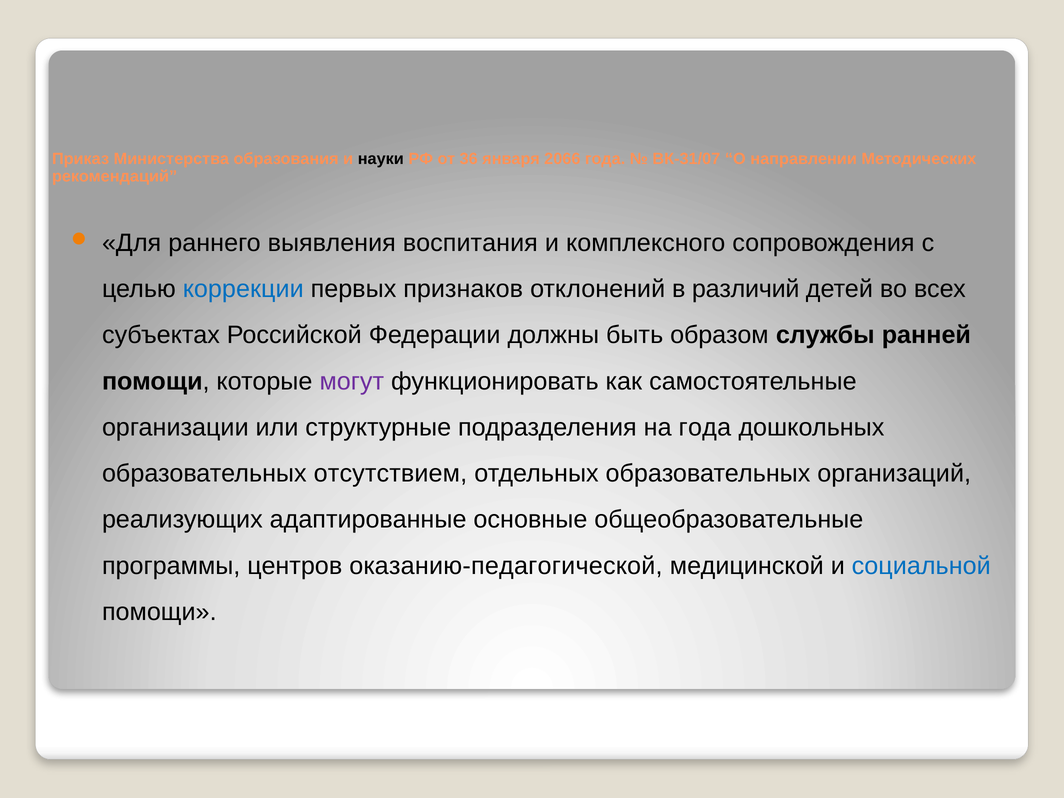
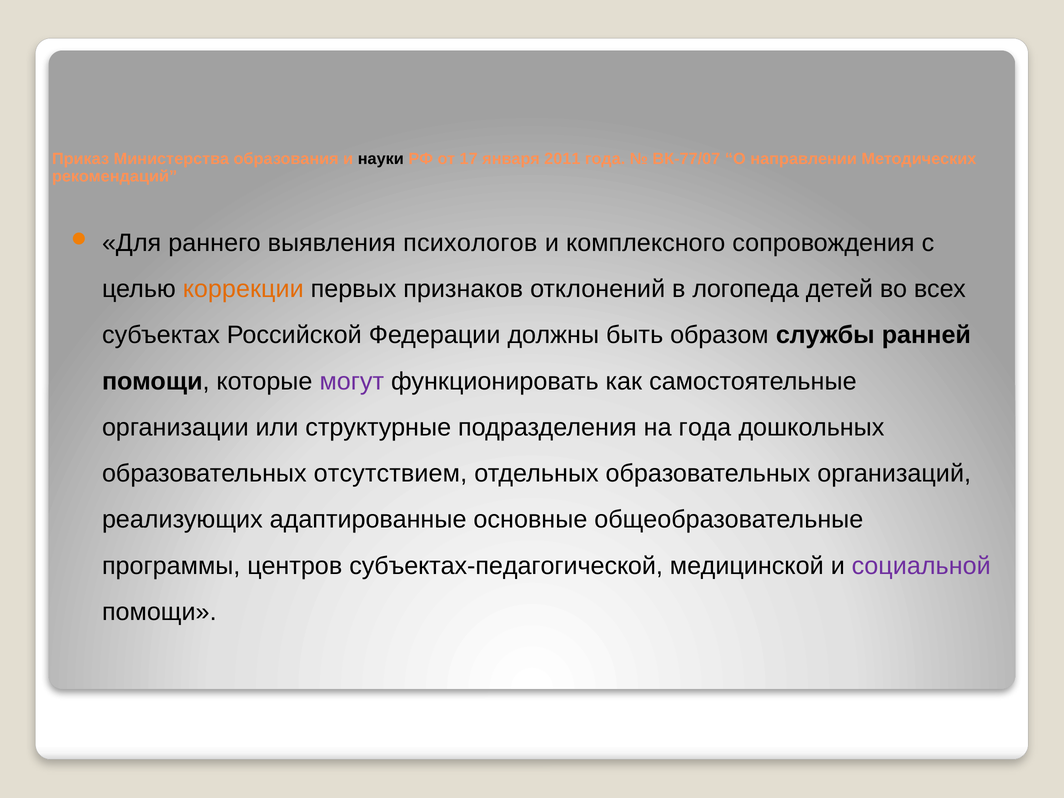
36: 36 -> 17
2066: 2066 -> 2011
ВК-31/07: ВК-31/07 -> ВК-77/07
воспитания: воспитания -> психологов
коррекции colour: blue -> orange
различий: различий -> логопеда
оказанию-педагогической: оказанию-педагогической -> субъектах-педагогической
социальной colour: blue -> purple
